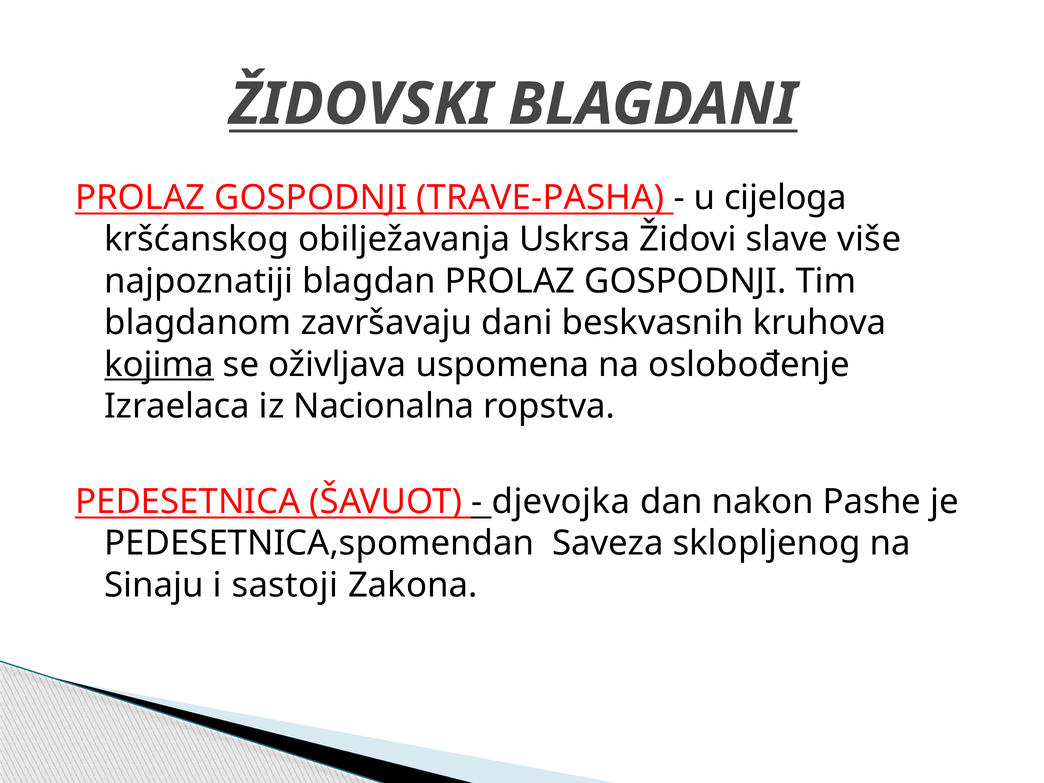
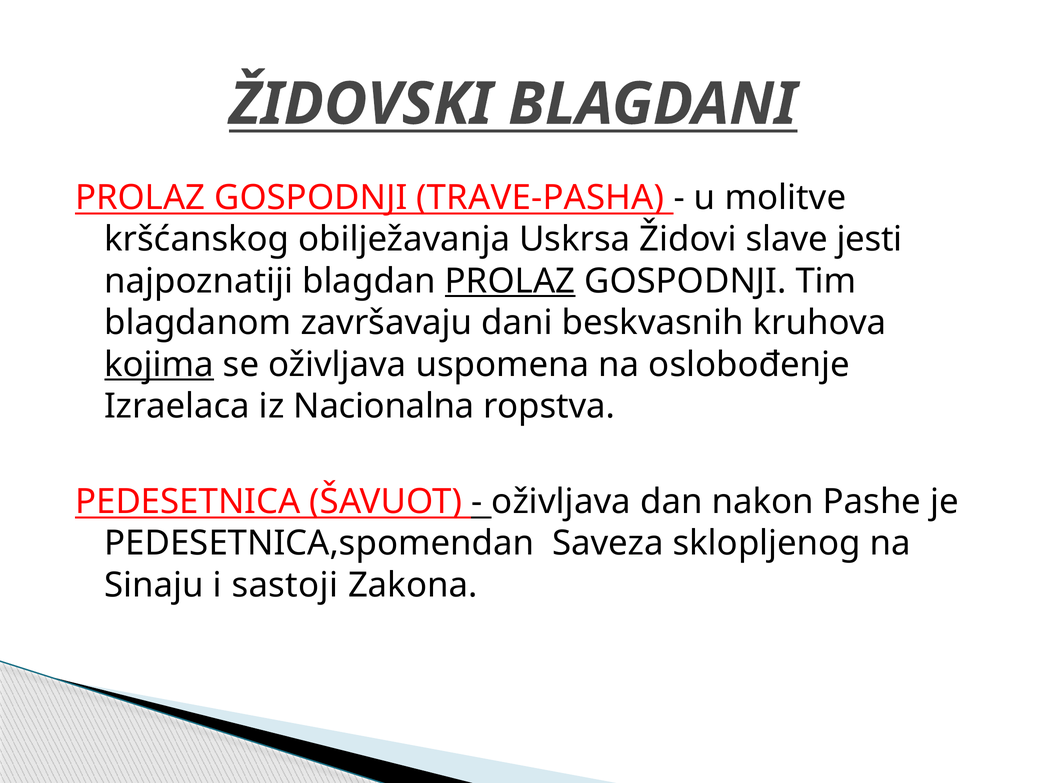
cijeloga: cijeloga -> molitve
više: više -> jesti
PROLAZ at (510, 281) underline: none -> present
djevojka at (561, 502): djevojka -> oživljava
